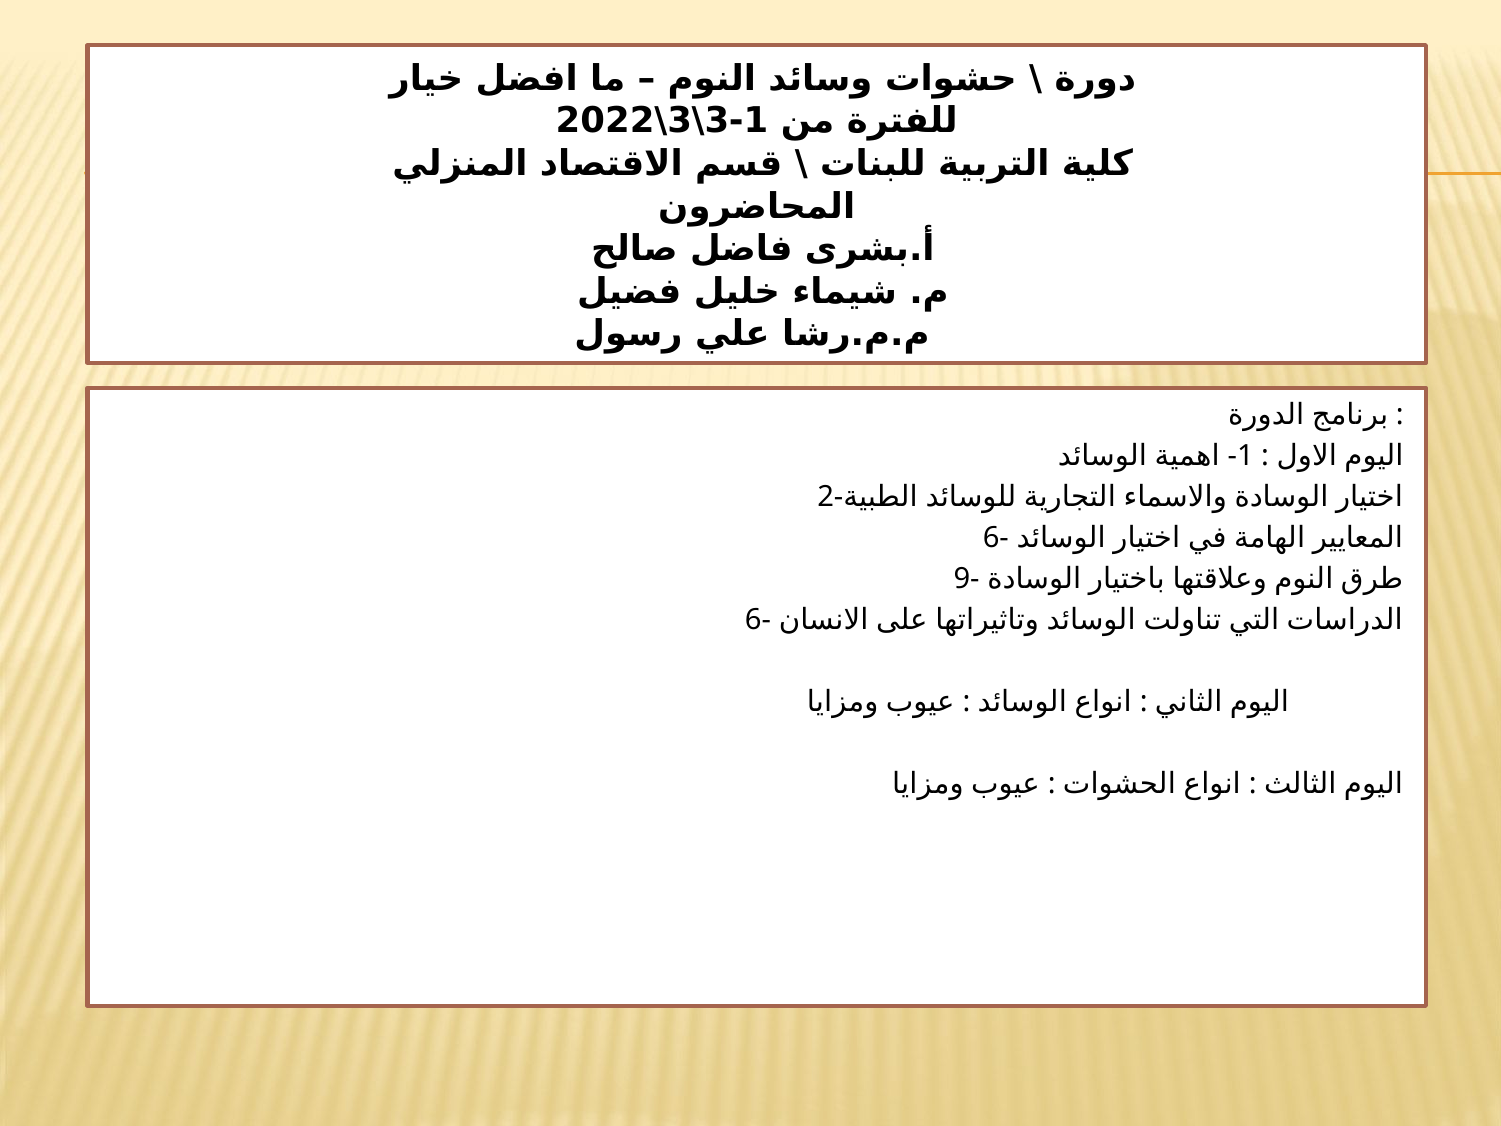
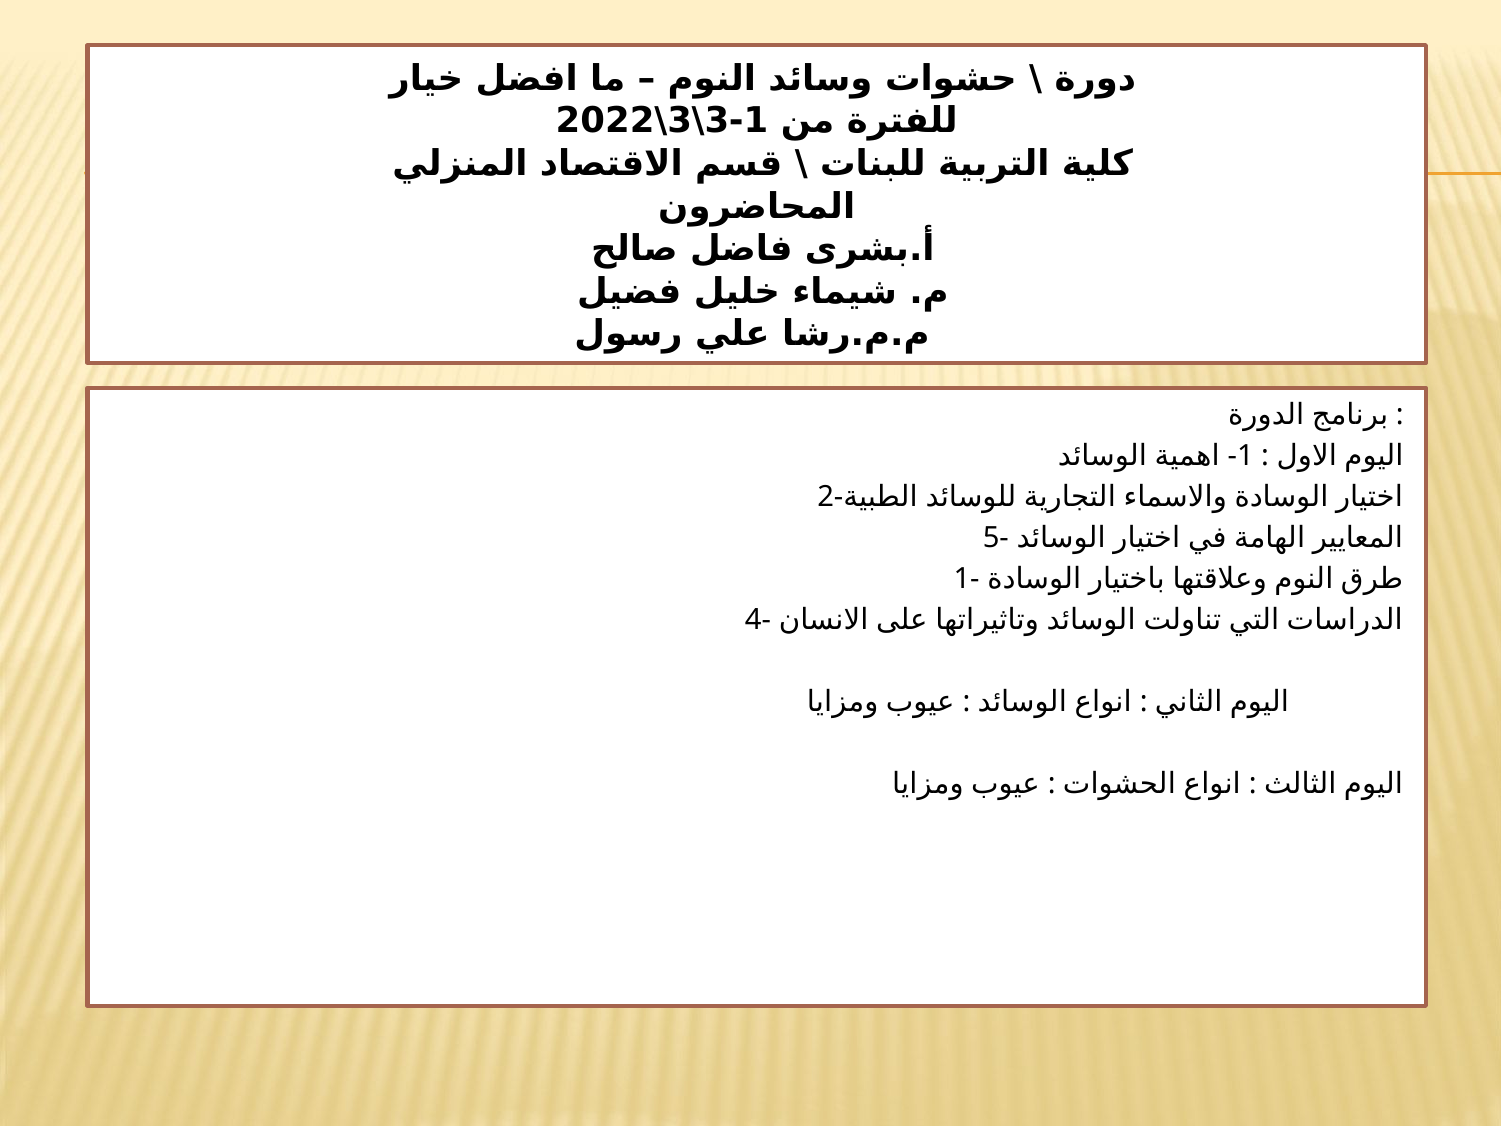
6- at (996, 538): 6- -> 5-
9-: 9- -> 1-
6- at (758, 620): 6- -> 4-
